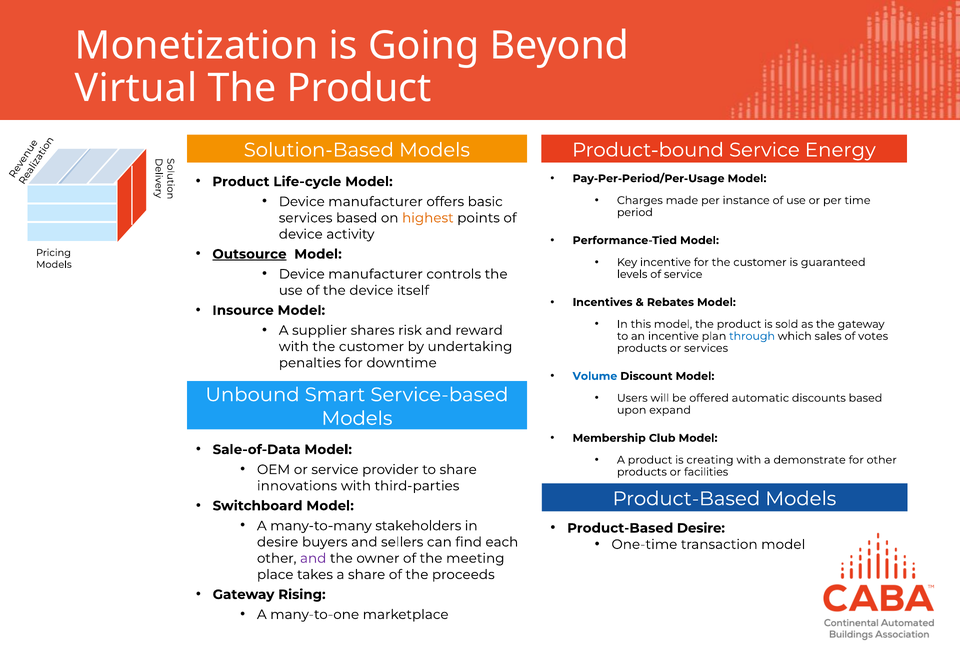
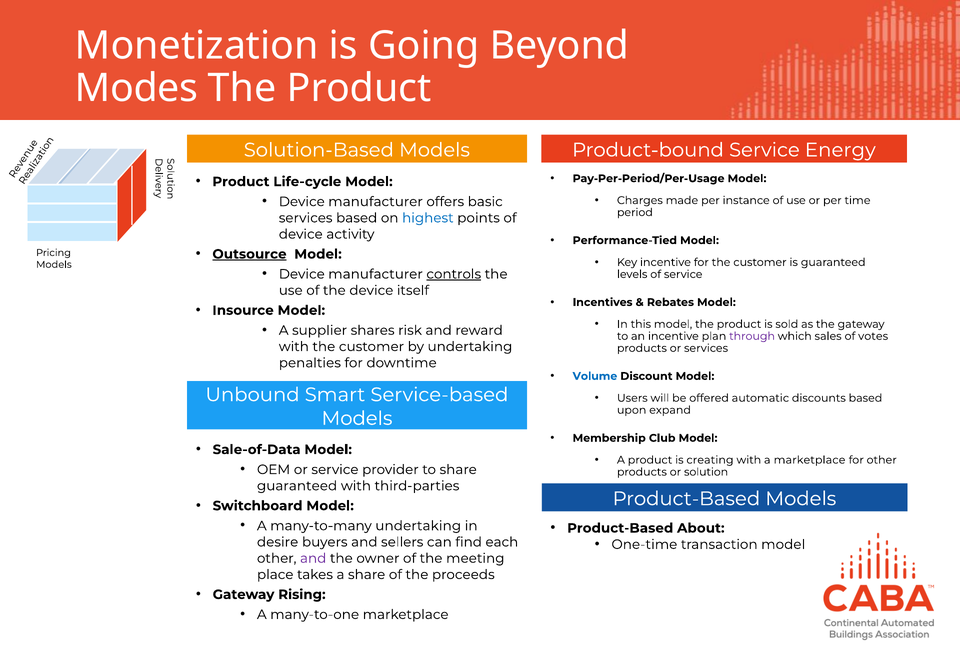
Virtual: Virtual -> Modes
highest colour: orange -> blue
controls underline: none -> present
through colour: blue -> purple
a demonstrate: demonstrate -> marketplace
facilities: facilities -> solution
innovations at (297, 486): innovations -> guaranteed
many-to-many stakeholders: stakeholders -> undertaking
Product-Based Desire: Desire -> About
